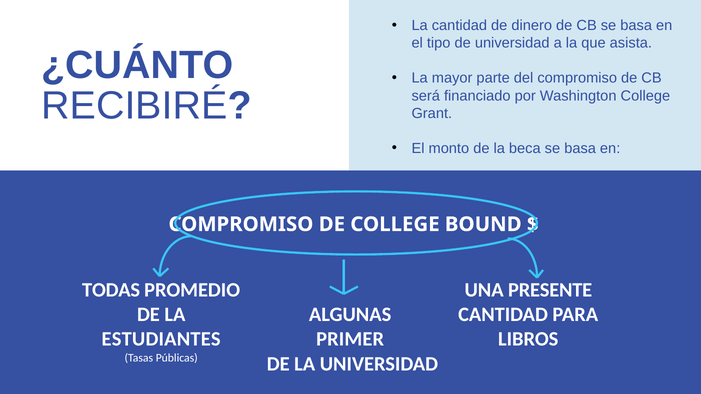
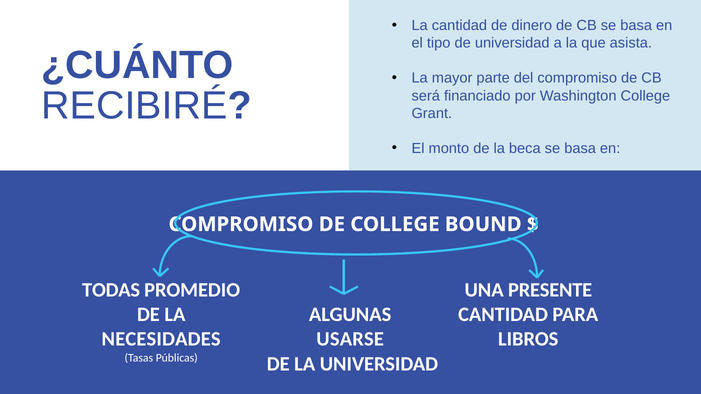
ESTUDIANTES: ESTUDIANTES -> NECESIDADES
PRIMER: PRIMER -> USARSE
